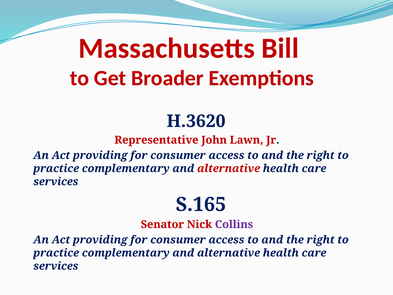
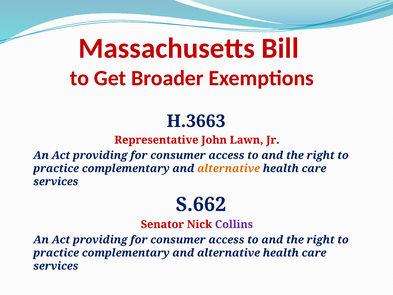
H.3620: H.3620 -> H.3663
alternative at (229, 168) colour: red -> orange
S.165: S.165 -> S.662
